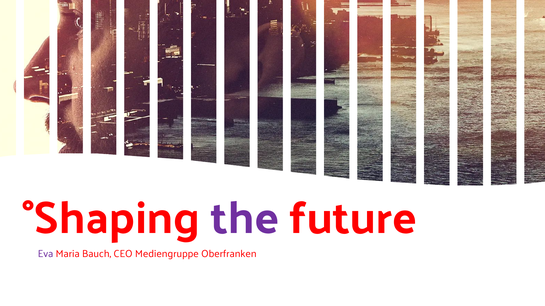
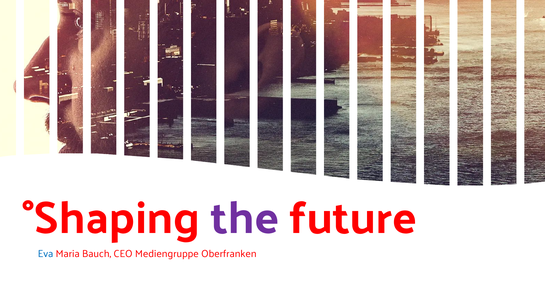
Eva colour: purple -> blue
